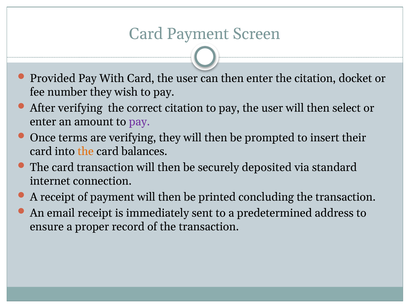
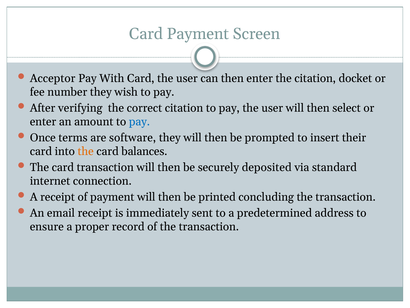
Provided: Provided -> Acceptor
pay at (139, 121) colour: purple -> blue
are verifying: verifying -> software
